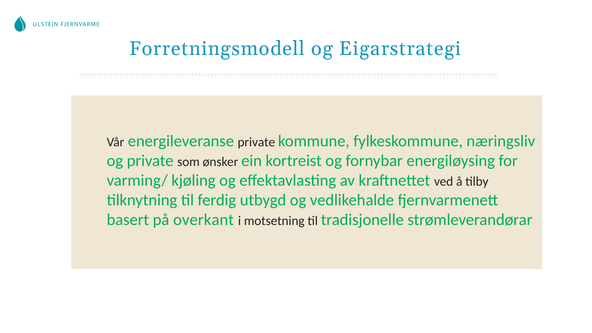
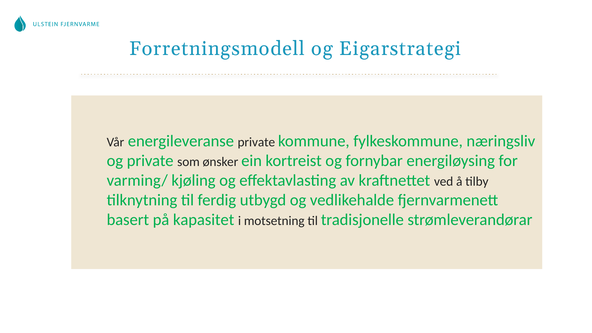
overkant: overkant -> kapasitet
